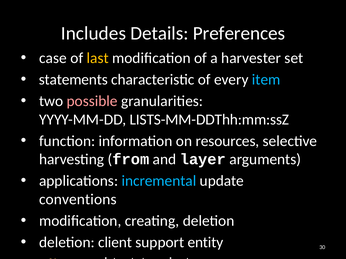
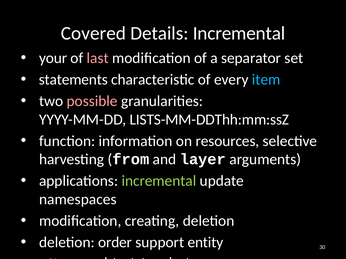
Includes: Includes -> Covered
Details Preferences: Preferences -> Incremental
case: case -> your
last colour: yellow -> pink
harvester: harvester -> separator
incremental at (159, 181) colour: light blue -> light green
conventions: conventions -> namespaces
client: client -> order
